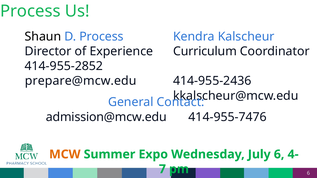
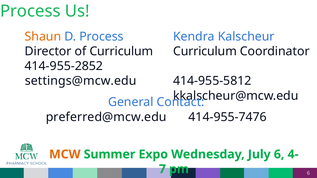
Shaun colour: black -> orange
of Experience: Experience -> Curriculum
prepare@mcw.edu: prepare@mcw.edu -> settings@mcw.edu
414-955-2436: 414-955-2436 -> 414-955-5812
admission@mcw.edu: admission@mcw.edu -> preferred@mcw.edu
